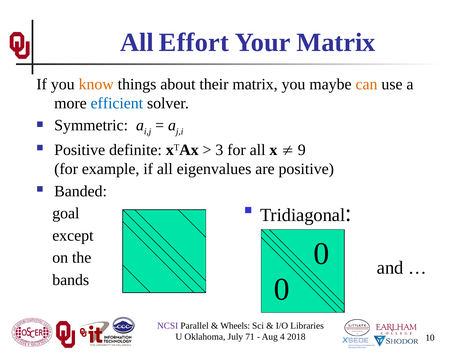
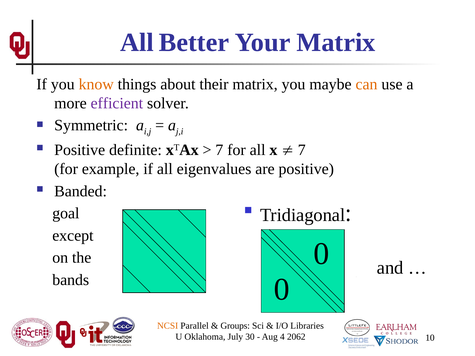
Effort: Effort -> Better
efficient colour: blue -> purple
3 at (219, 150): 3 -> 7
9 at (302, 150): 9 -> 7
NCSI colour: purple -> orange
Wheels: Wheels -> Groups
71: 71 -> 30
2018: 2018 -> 2062
